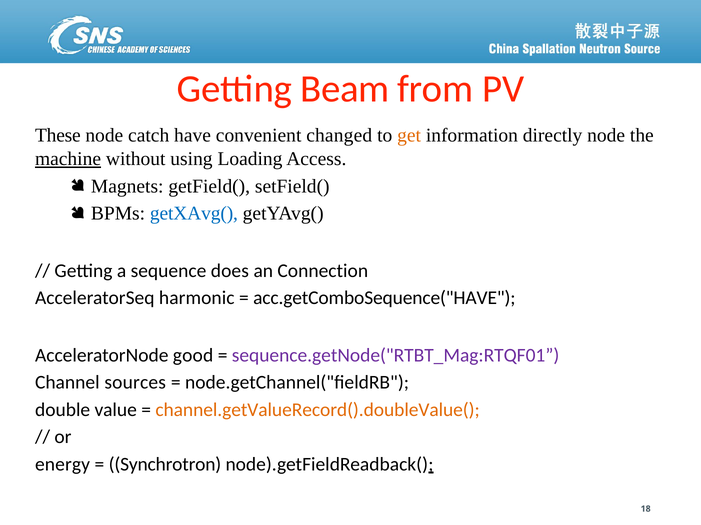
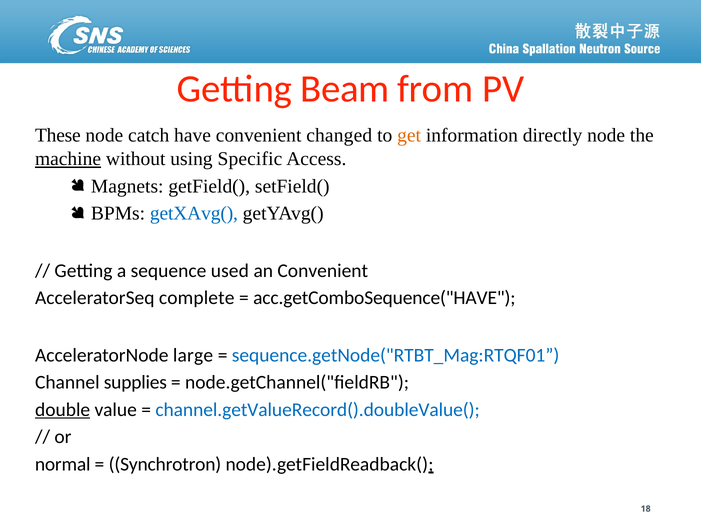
Loading: Loading -> Specific
does: does -> used
an Connection: Connection -> Convenient
harmonic: harmonic -> complete
good: good -> large
sequence.getNode("RTBT_Mag:RTQF01 colour: purple -> blue
sources: sources -> supplies
double underline: none -> present
channel.getValueRecord().doubleValue( colour: orange -> blue
energy: energy -> normal
